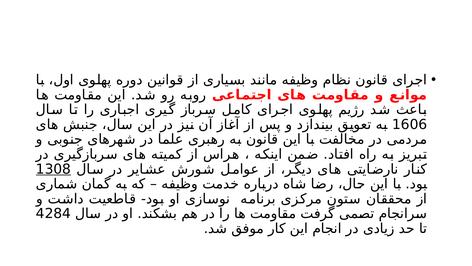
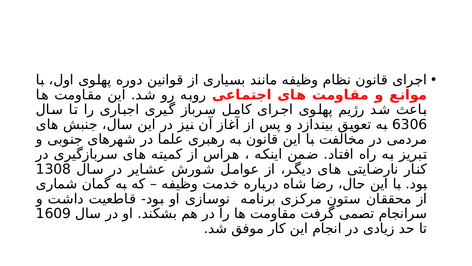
1606: 1606 -> 6306
1308 underline: present -> none
4284: 4284 -> 1609
